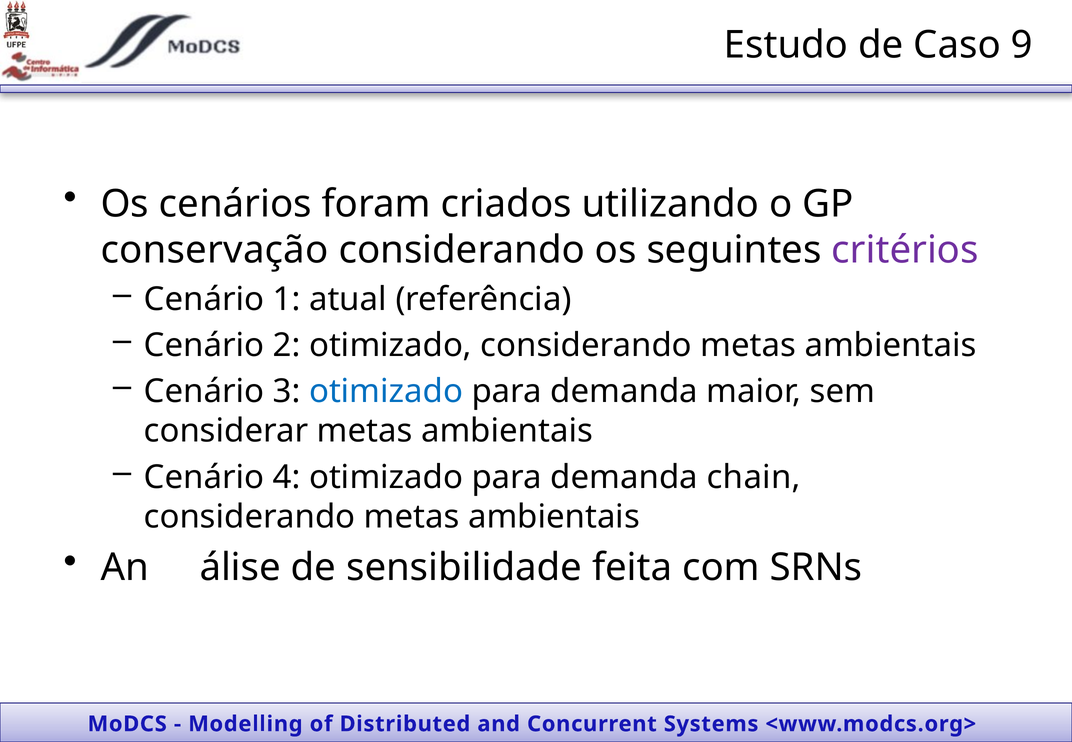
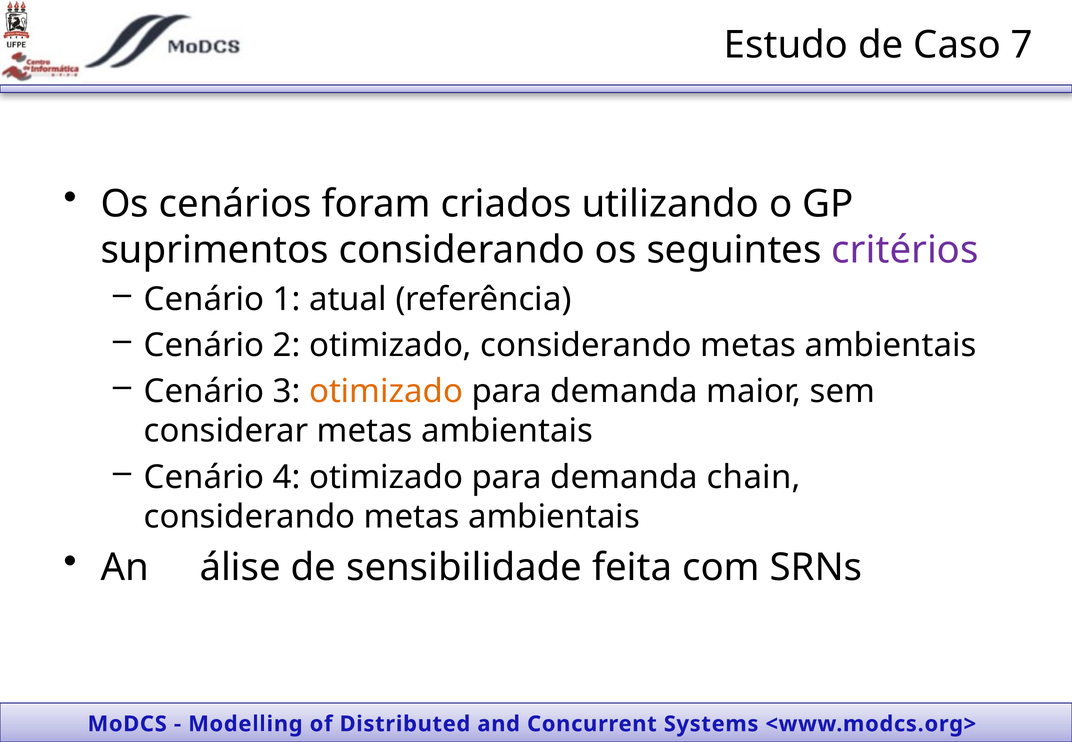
9: 9 -> 7
conservação: conservação -> suprimentos
otimizado at (386, 392) colour: blue -> orange
